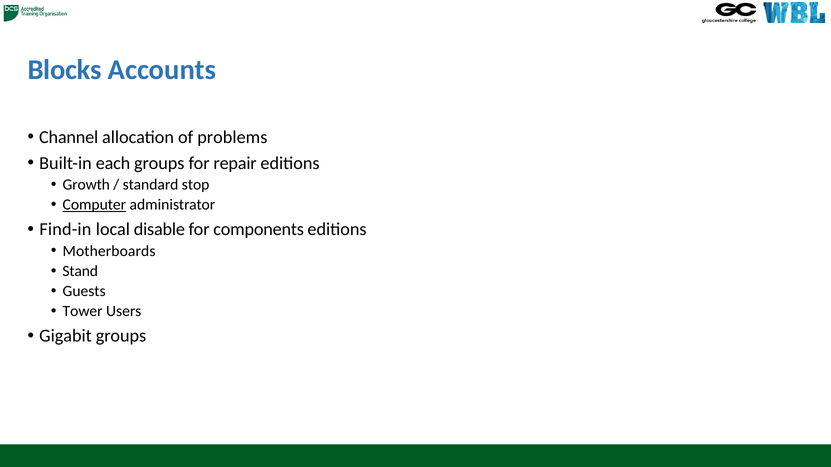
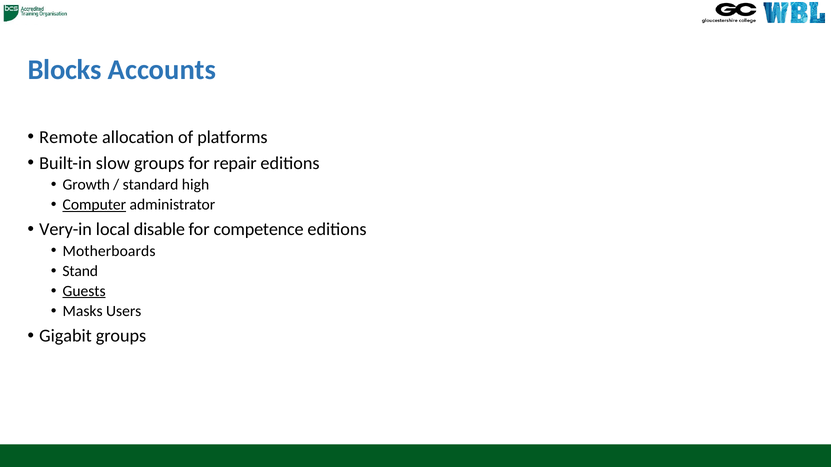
Channel: Channel -> Remote
problems: problems -> platforms
each: each -> slow
stop: stop -> high
Find-in: Find-in -> Very-in
components: components -> competence
Guests underline: none -> present
Tower: Tower -> Masks
